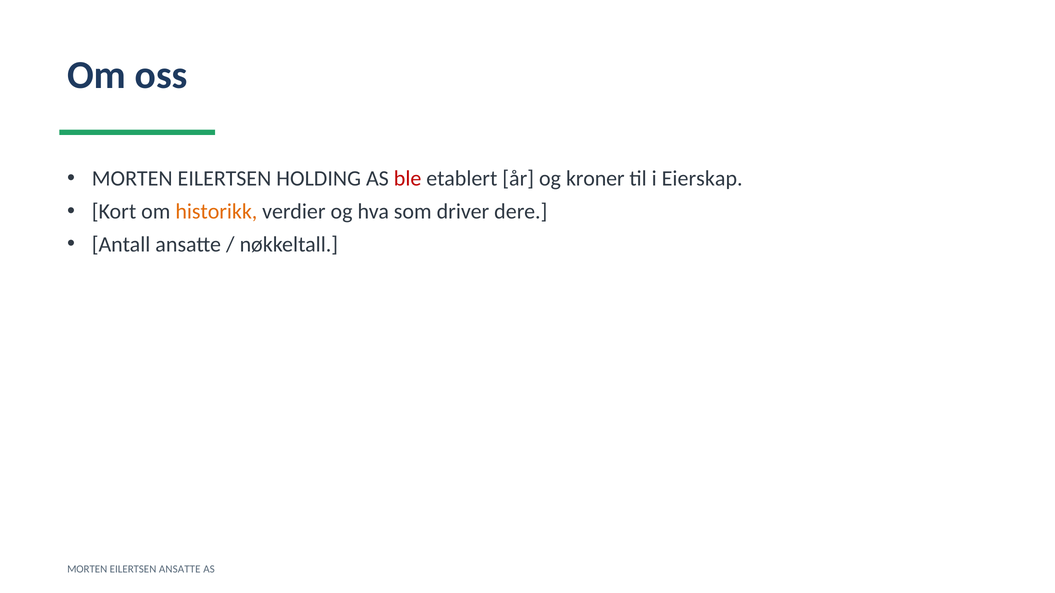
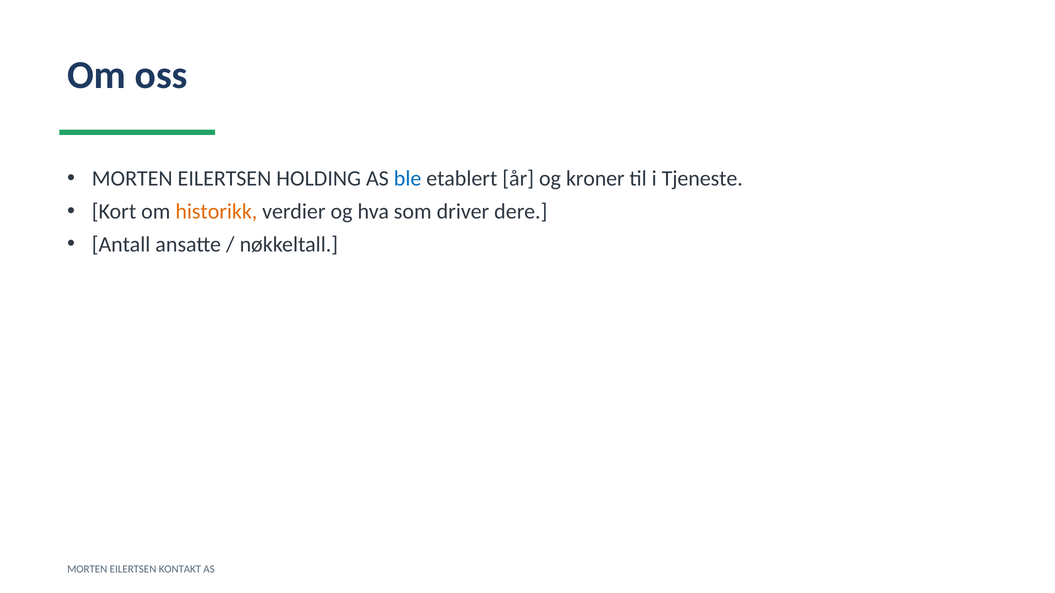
ble colour: red -> blue
Eierskap: Eierskap -> Tjeneste
EILERTSEN ANSATTE: ANSATTE -> KONTAKT
